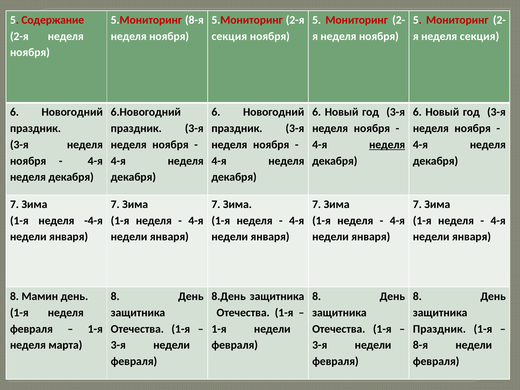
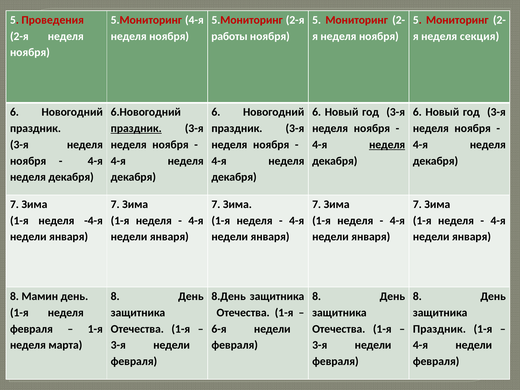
Содержание: Содержание -> Проведения
5.Мониторинг 8-я: 8-я -> 4-я
секция at (229, 36): секция -> работы
праздник at (136, 128) underline: none -> present
1-я at (219, 329): 1-я -> 6-я
8-я at (420, 345): 8-я -> 4-я
